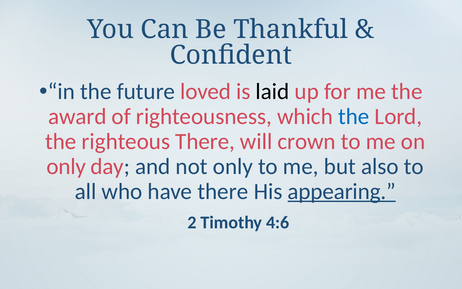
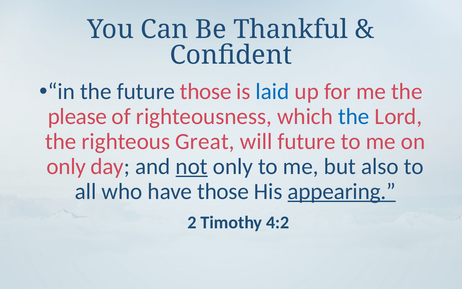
future loved: loved -> those
laid colour: black -> blue
award: award -> please
righteous There: There -> Great
will crown: crown -> future
not underline: none -> present
have there: there -> those
4:6: 4:6 -> 4:2
